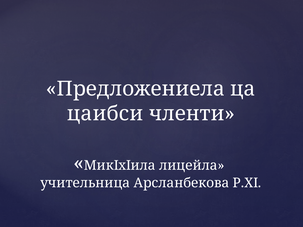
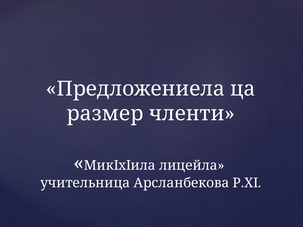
цаибси: цаибси -> размер
